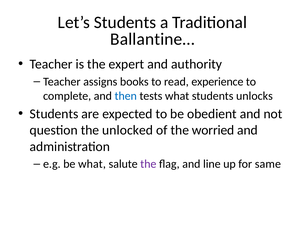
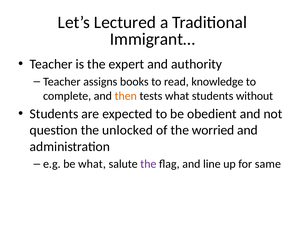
Let’s Students: Students -> Lectured
Ballantine…: Ballantine… -> Immigrant…
experience: experience -> knowledge
then colour: blue -> orange
unlocks: unlocks -> without
